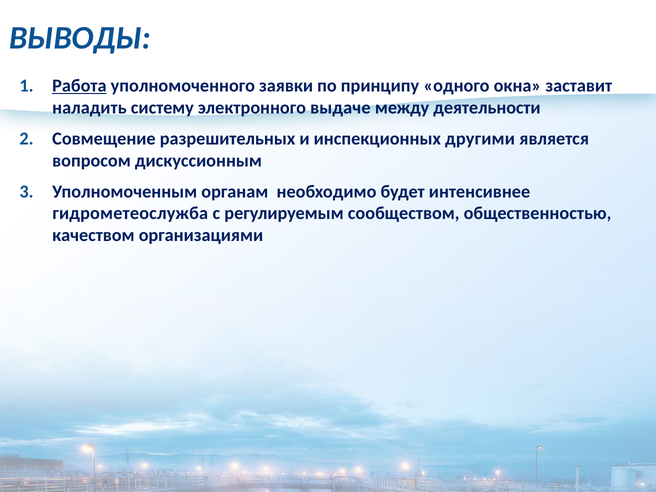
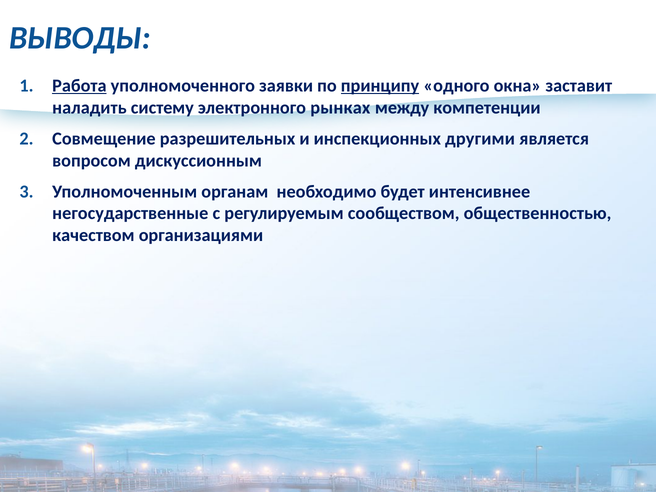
принципу underline: none -> present
выдаче: выдаче -> рынках
деятельности: деятельности -> компетенции
гидрометеослужба: гидрометеослужба -> негосударственные
